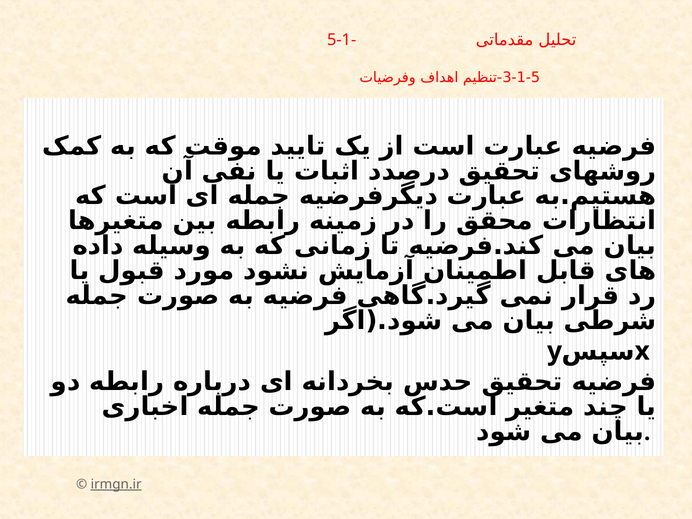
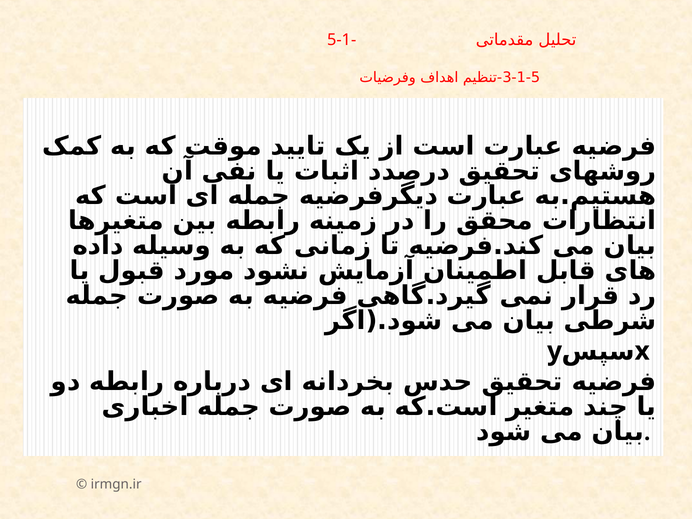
irmgn.ir underline: present -> none
